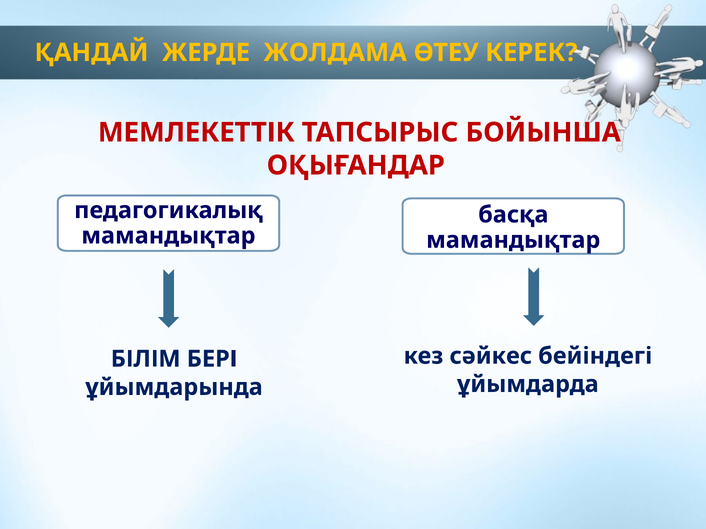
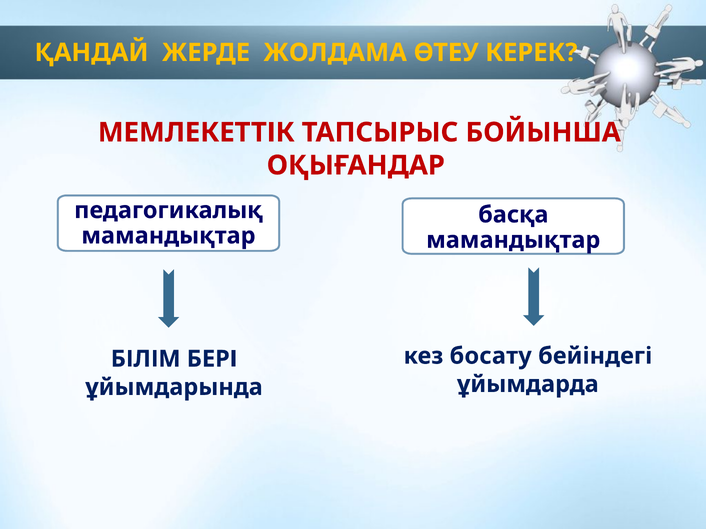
сәйкес: сәйкес -> босату
